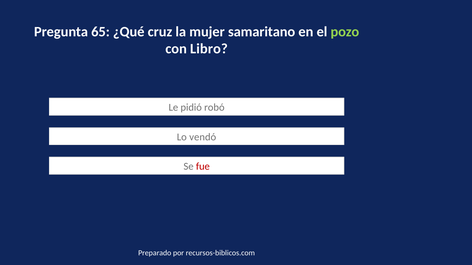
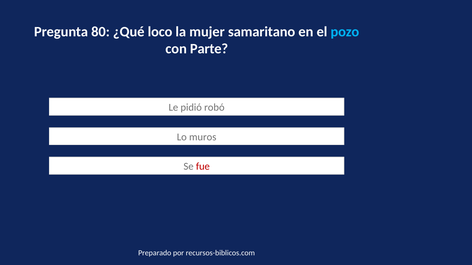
65: 65 -> 80
cruz: cruz -> loco
pozo colour: light green -> light blue
Libro: Libro -> Parte
vendó: vendó -> muros
